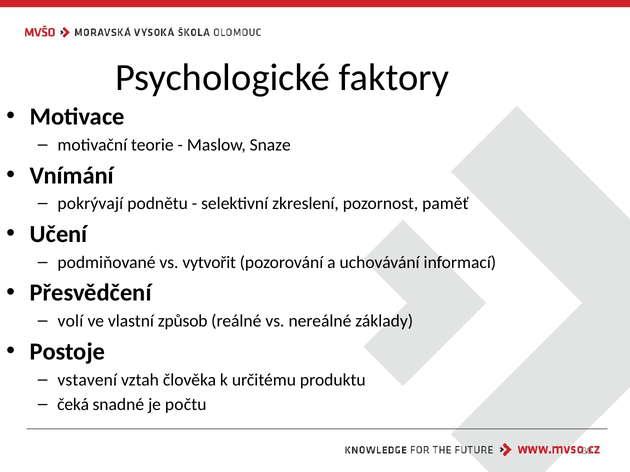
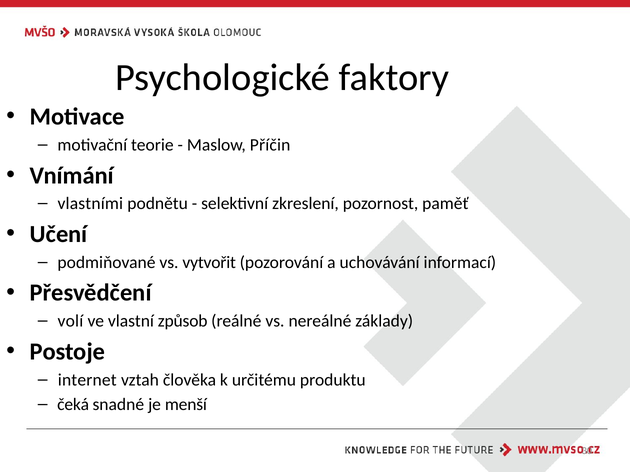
Snaze: Snaze -> Příčin
pokrývají: pokrývají -> vlastními
vstavení: vstavení -> internet
počtu: počtu -> menší
